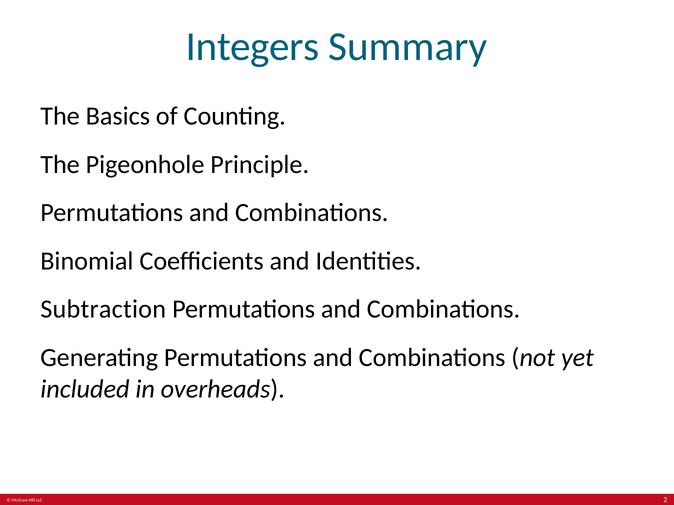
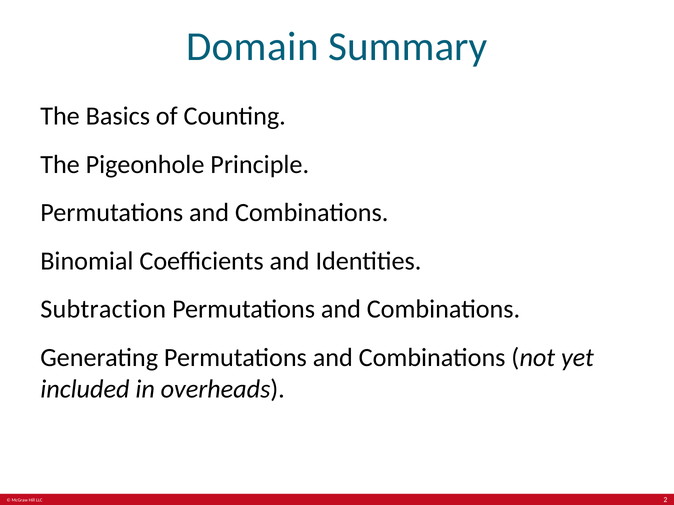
Integers: Integers -> Domain
